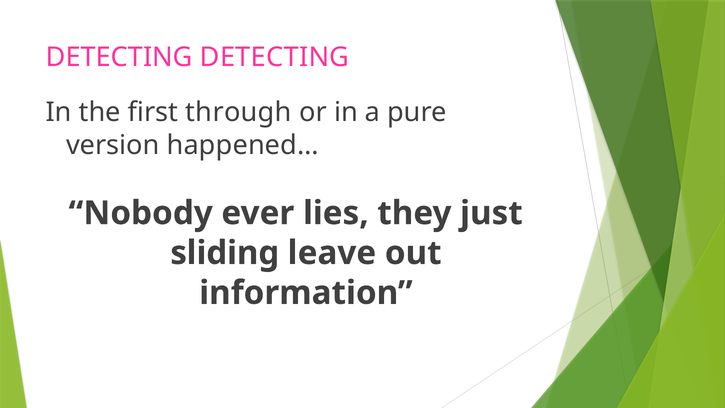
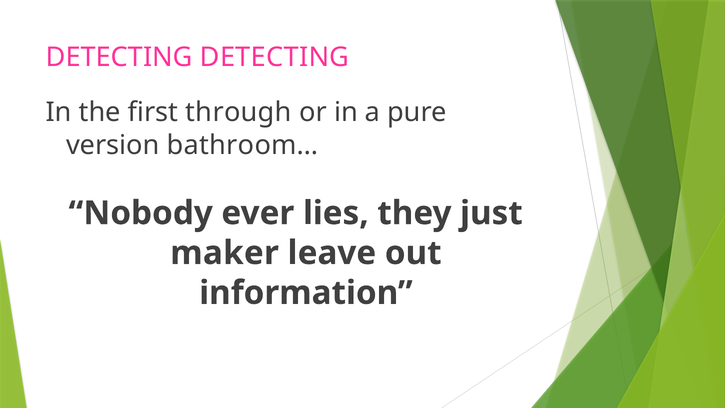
happened…: happened… -> bathroom…
sliding: sliding -> maker
